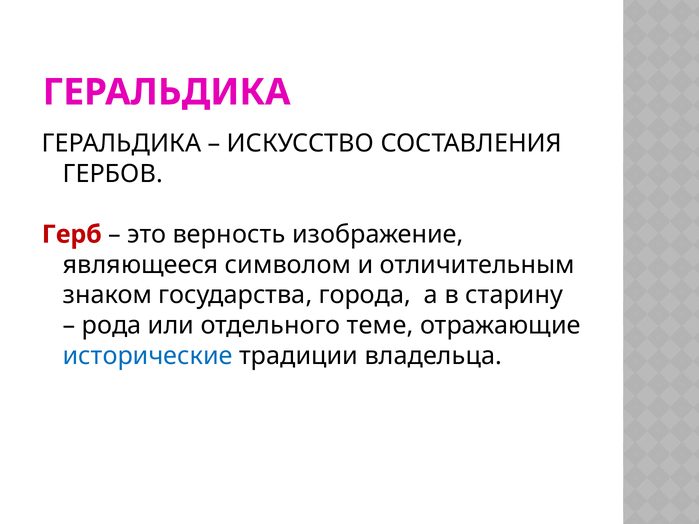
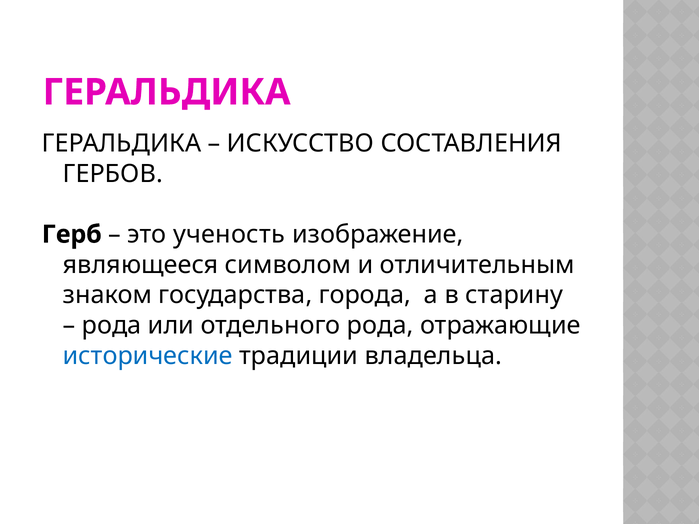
Герб colour: red -> black
верность: верность -> ученость
отдельного теме: теме -> рода
